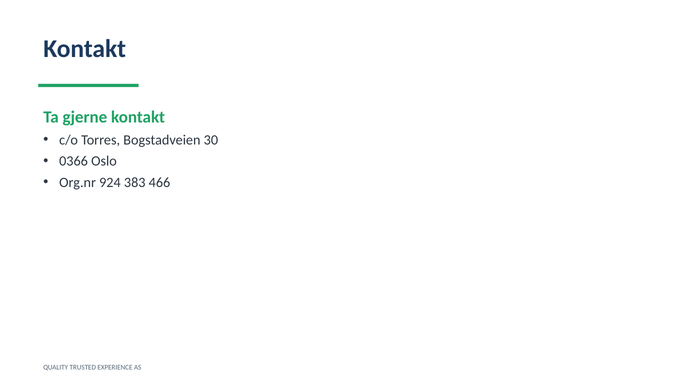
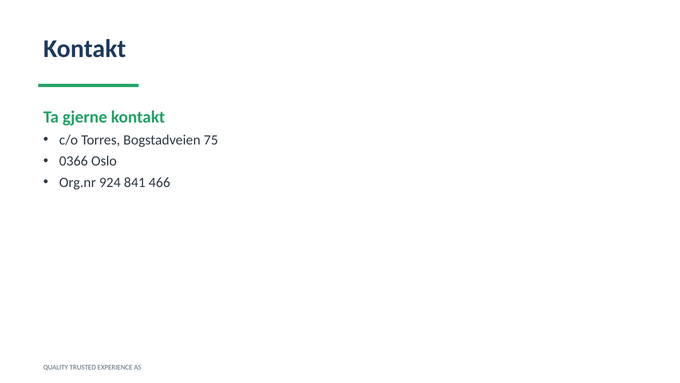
30: 30 -> 75
383: 383 -> 841
